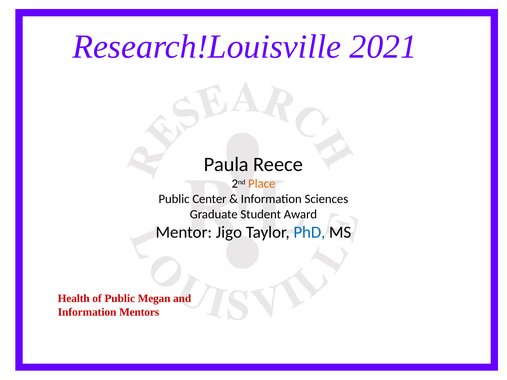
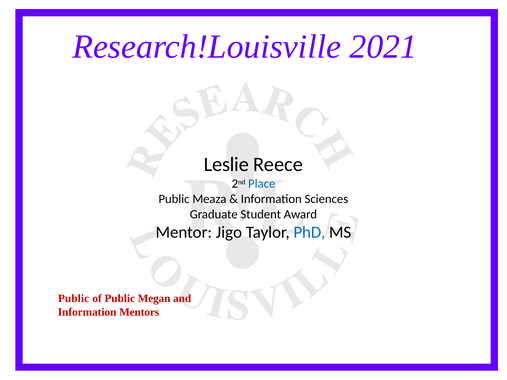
Paula: Paula -> Leslie
Place colour: orange -> blue
Center: Center -> Meaza
Health at (74, 299): Health -> Public
